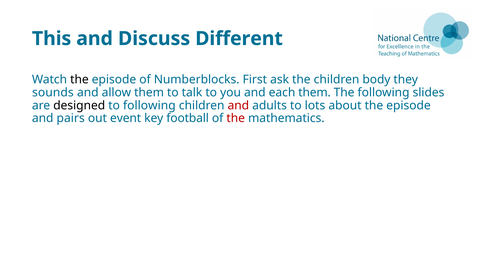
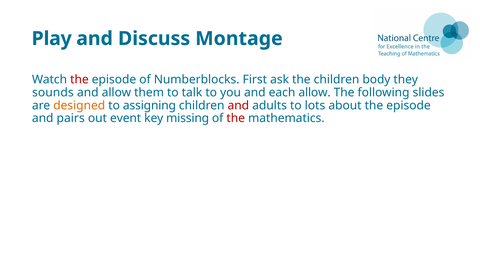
This: This -> Play
Different: Different -> Montage
the at (79, 79) colour: black -> red
each them: them -> allow
designed colour: black -> orange
to following: following -> assigning
football: football -> missing
